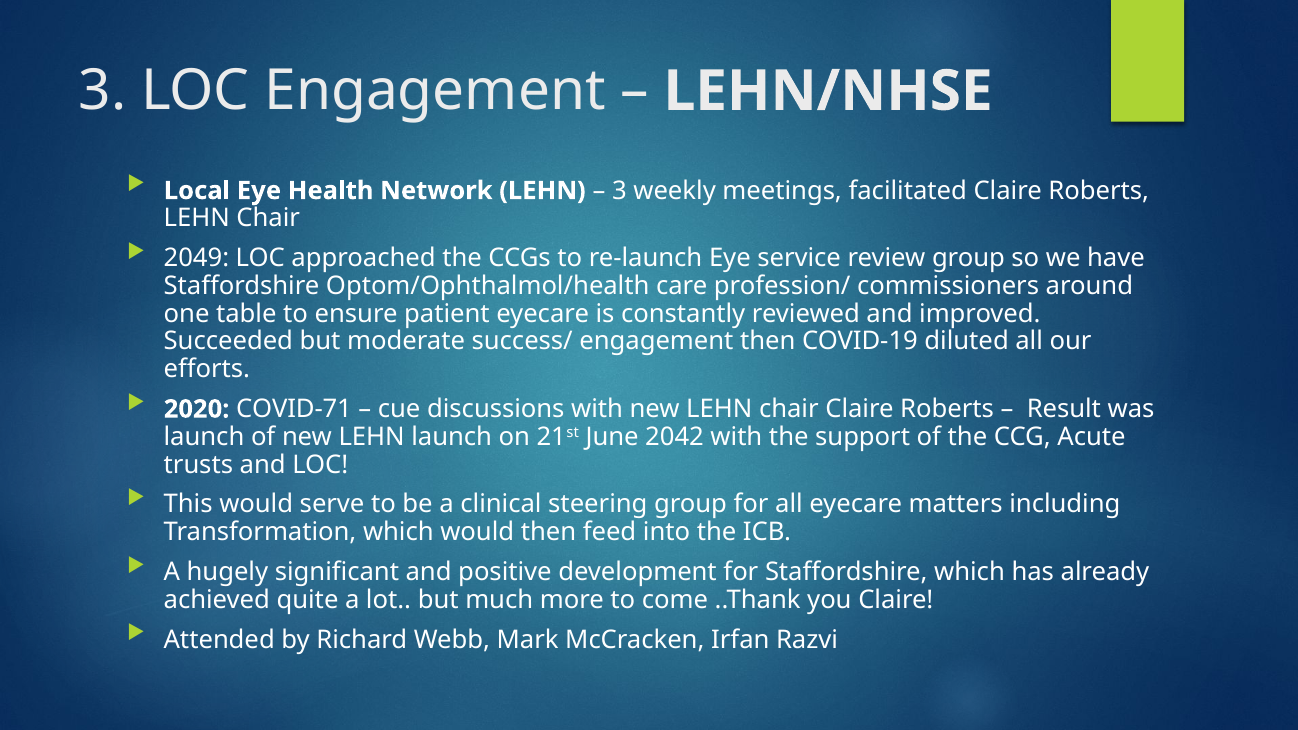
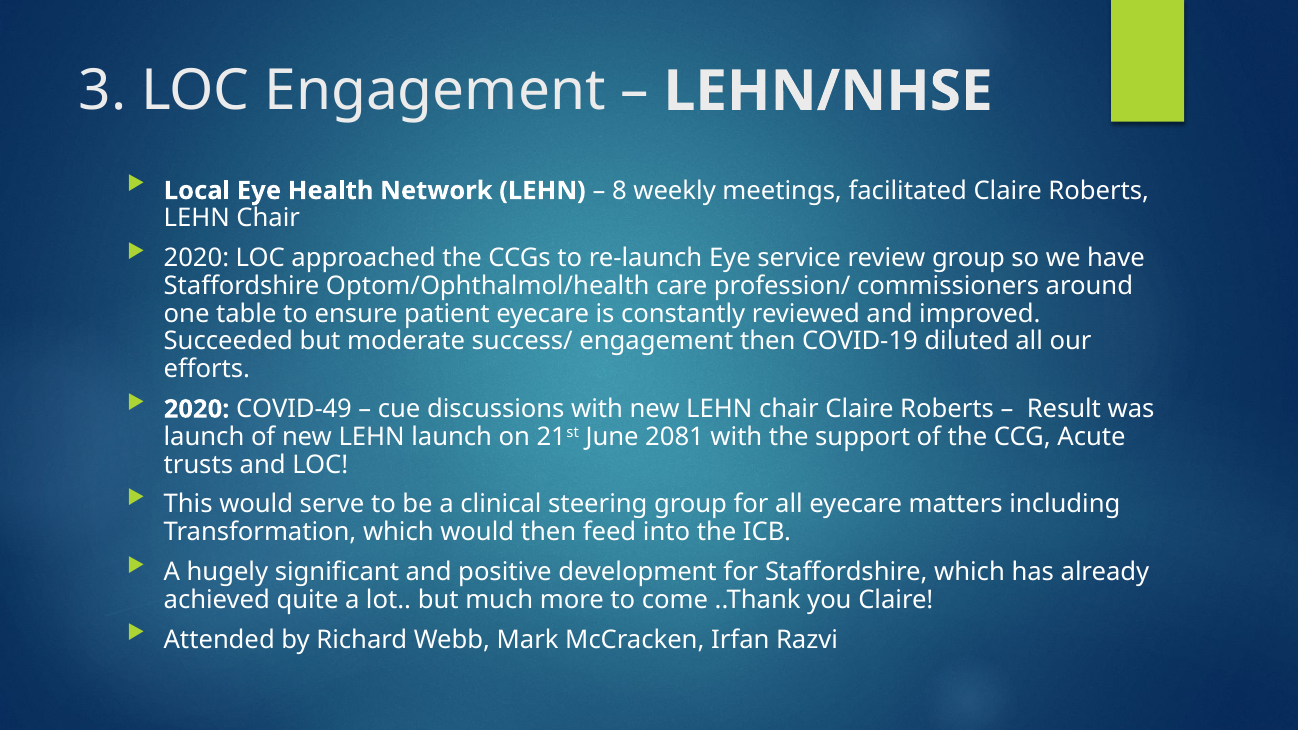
3 at (620, 191): 3 -> 8
2049 at (196, 258): 2049 -> 2020
COVID-71: COVID-71 -> COVID-49
2042: 2042 -> 2081
